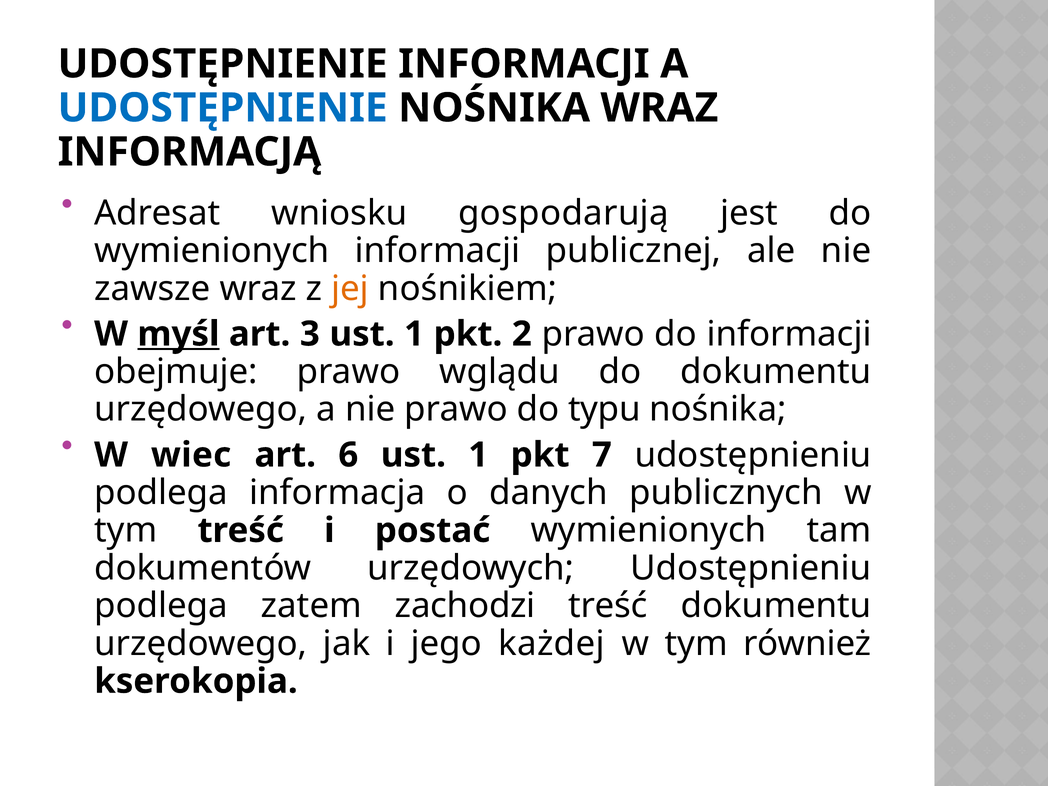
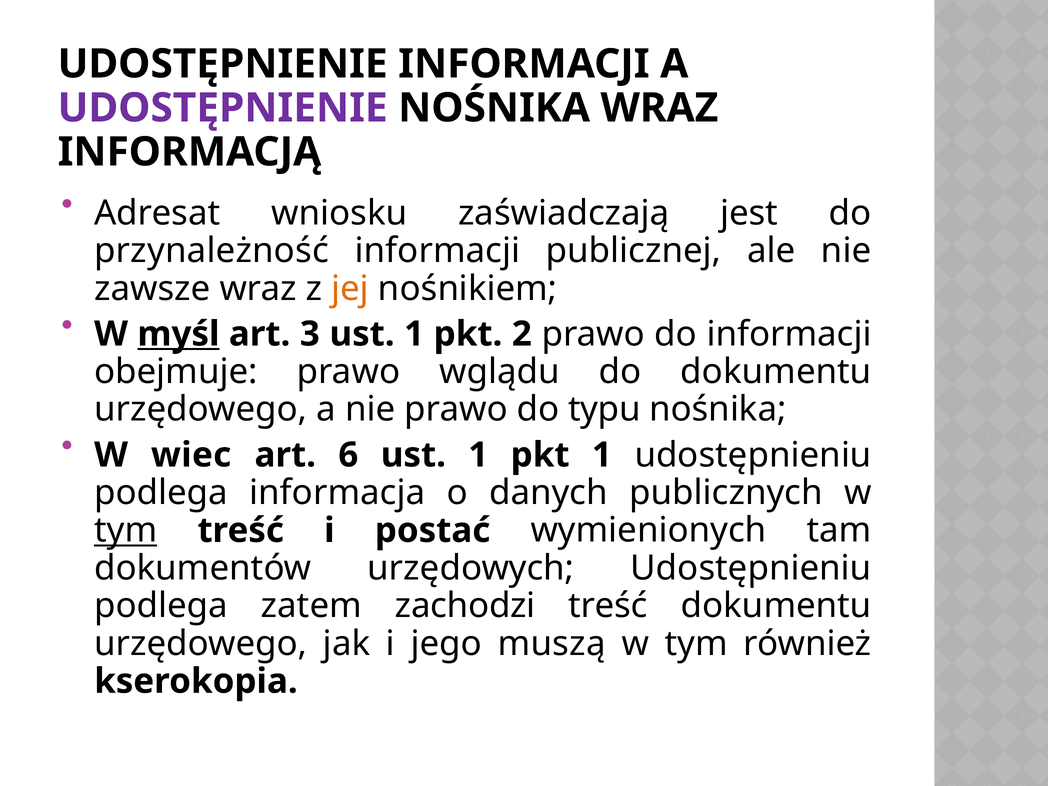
UDOSTĘPNIENIE at (223, 108) colour: blue -> purple
gospodarują: gospodarują -> zaświadczają
wymienionych at (212, 251): wymienionych -> przynależność
pkt 7: 7 -> 1
tym at (126, 530) underline: none -> present
każdej: każdej -> muszą
